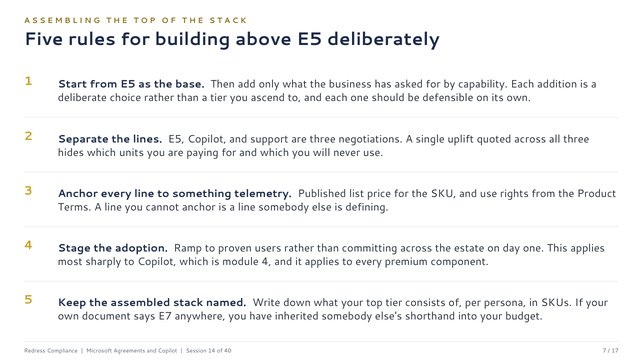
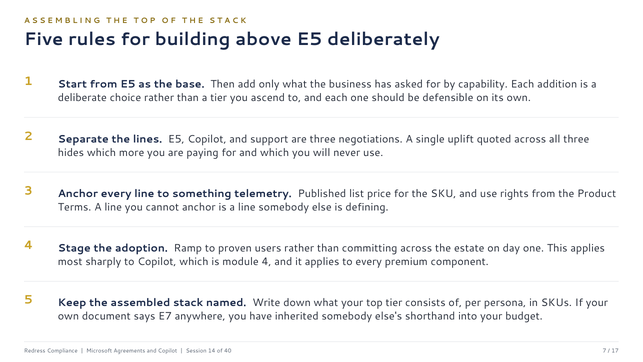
units: units -> more
